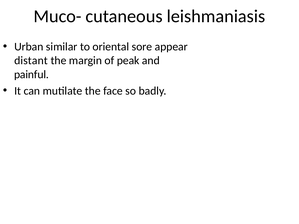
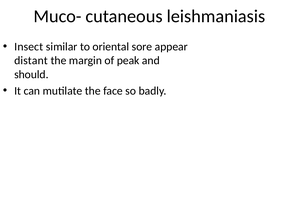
Urban: Urban -> Insect
painful: painful -> should
